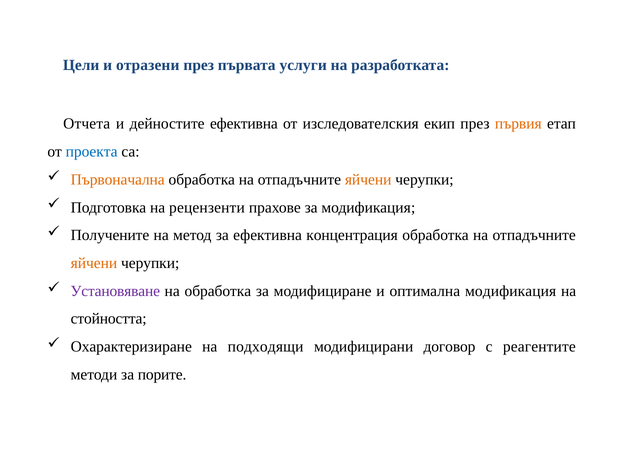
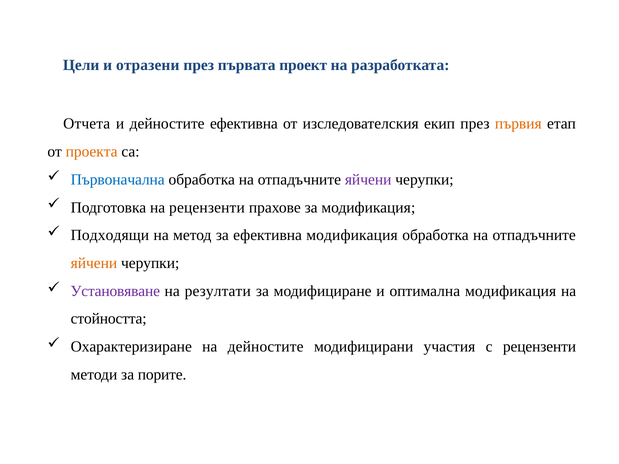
услуги: услуги -> проект
проекта colour: blue -> orange
Първоначална colour: orange -> blue
яйчени at (368, 180) colour: orange -> purple
Получените: Получените -> Подходящи
ефективна концентрация: концентрация -> модификация
на обработка: обработка -> резултати
на подходящи: подходящи -> дейностите
договор: договор -> участия
с реагентите: реагентите -> рецензенти
